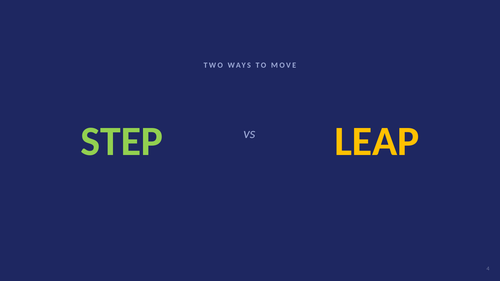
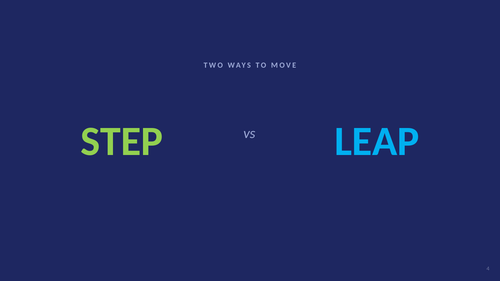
LEAP colour: yellow -> light blue
